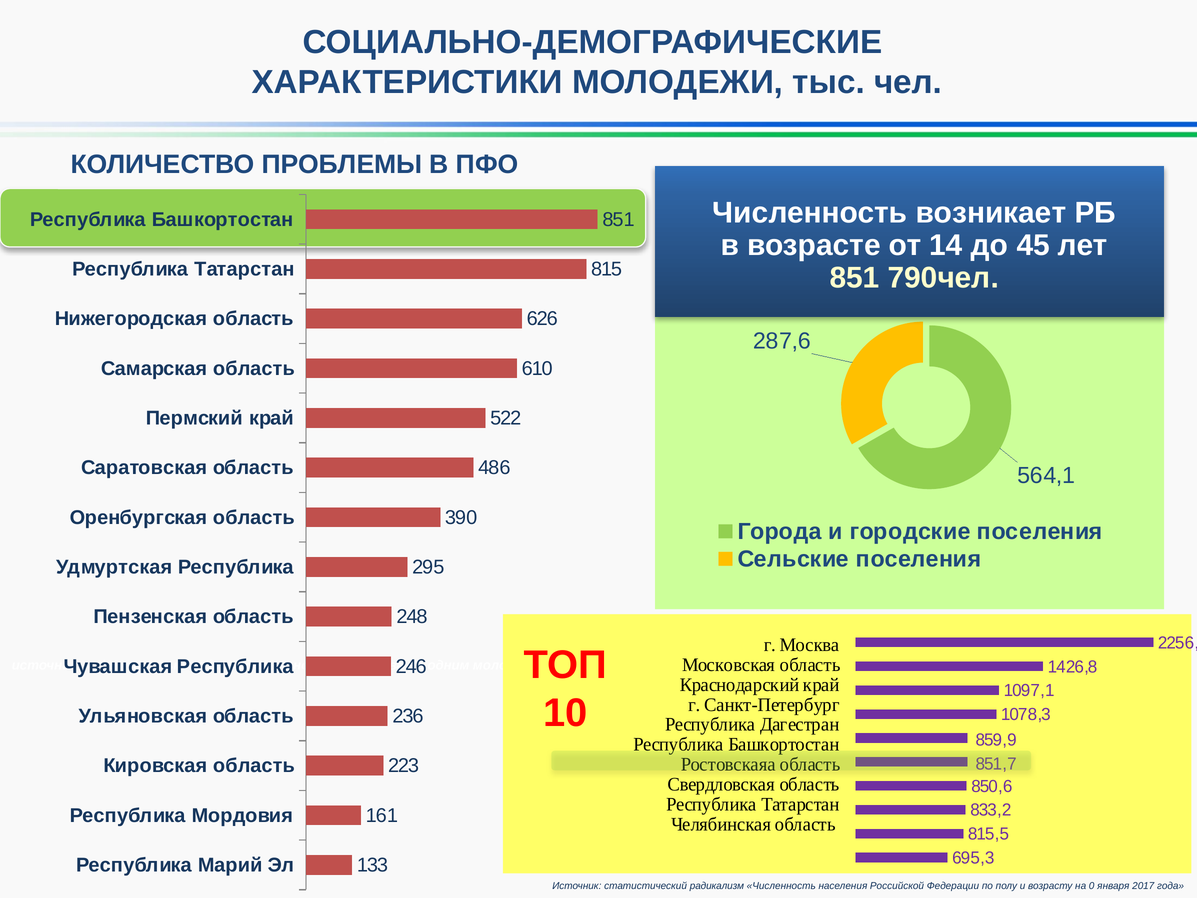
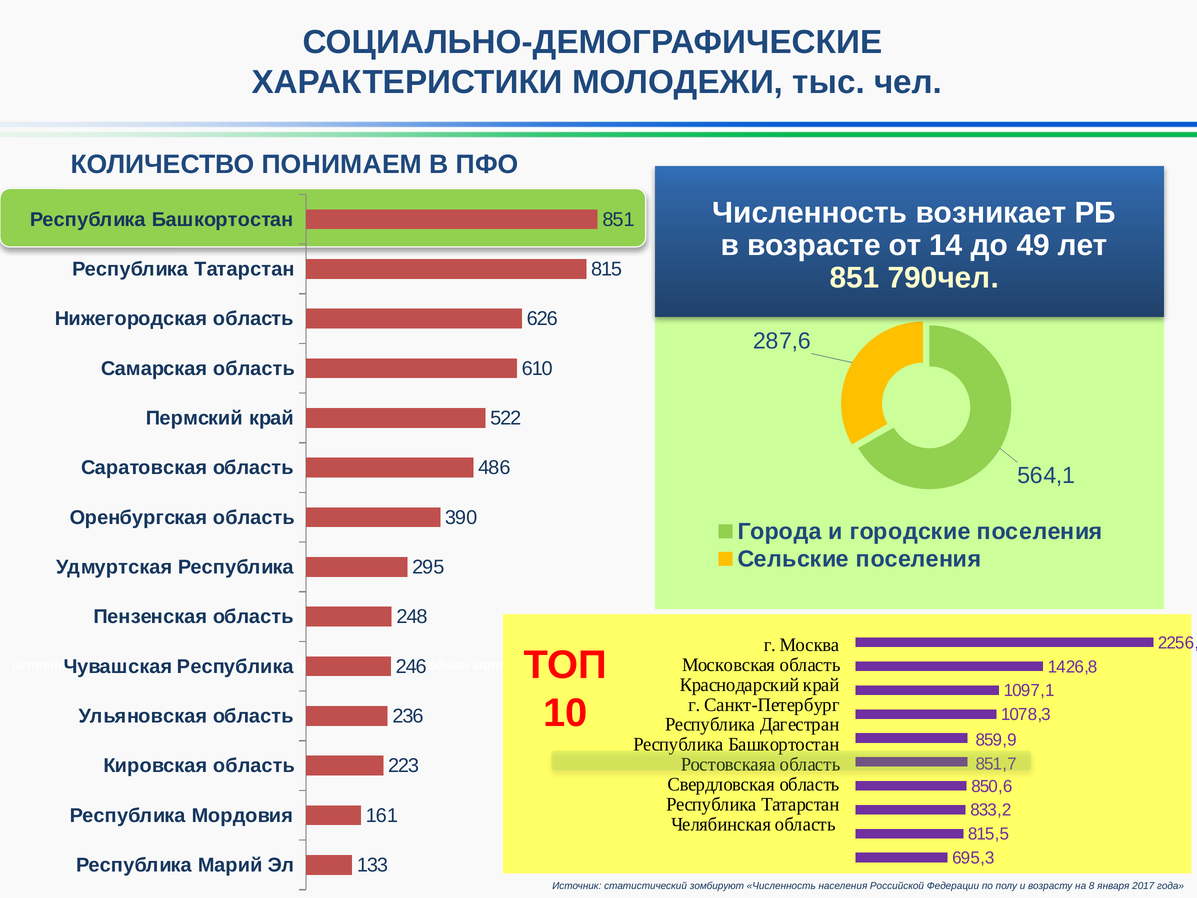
ПРОБЛЕМЫ: ПРОБЛЕМЫ -> ПОНИМАЕМ
45: 45 -> 49
радикализм: радикализм -> зомбируют
0: 0 -> 8
